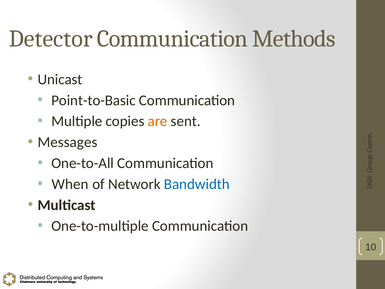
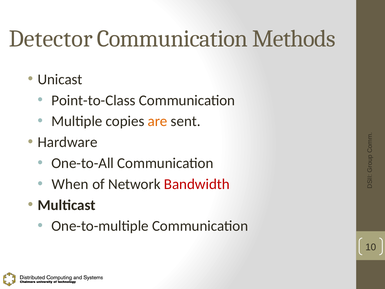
Point-to-Basic: Point-to-Basic -> Point-to-Class
Messages: Messages -> Hardware
Bandwidth colour: blue -> red
